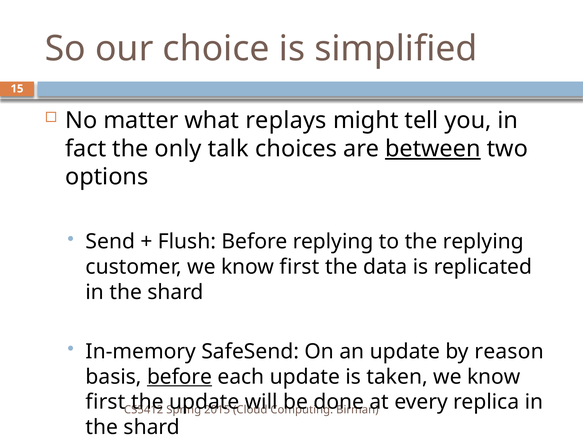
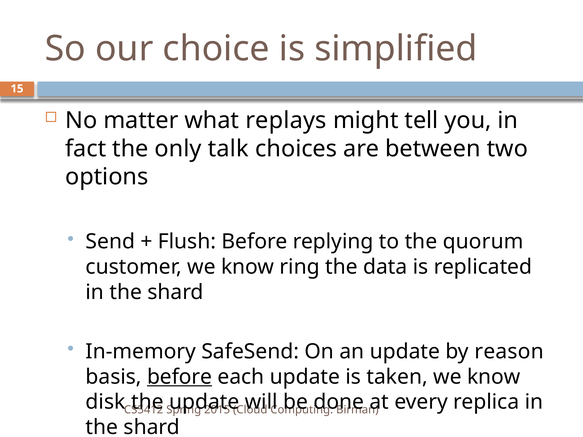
between underline: present -> none
the replying: replying -> quorum
customer we know first: first -> ring
first at (106, 402): first -> disk
